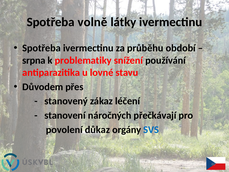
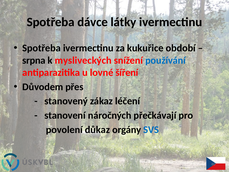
volně: volně -> dávce
průběhu: průběhu -> kukuřice
problematiky: problematiky -> mysliveckých
používání colour: black -> blue
stavu: stavu -> šíření
